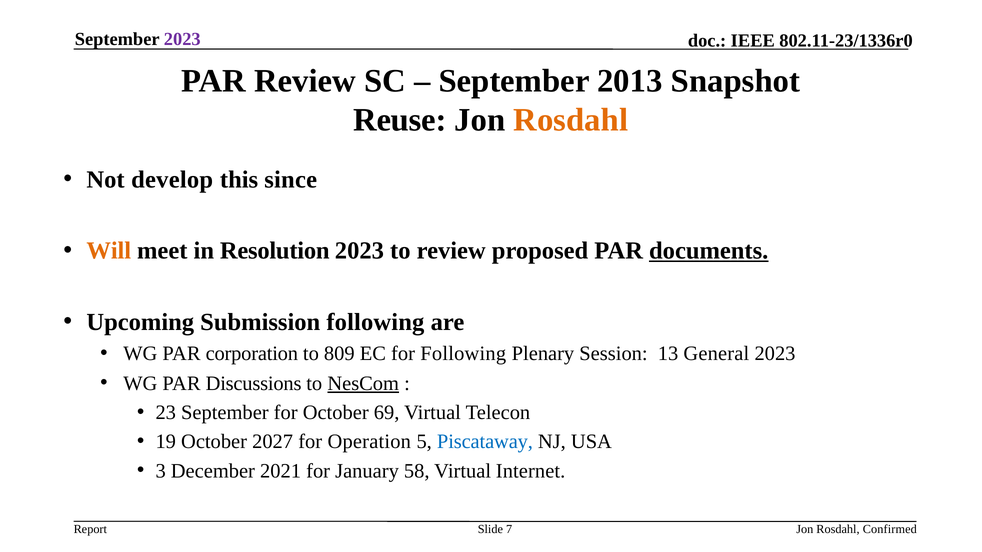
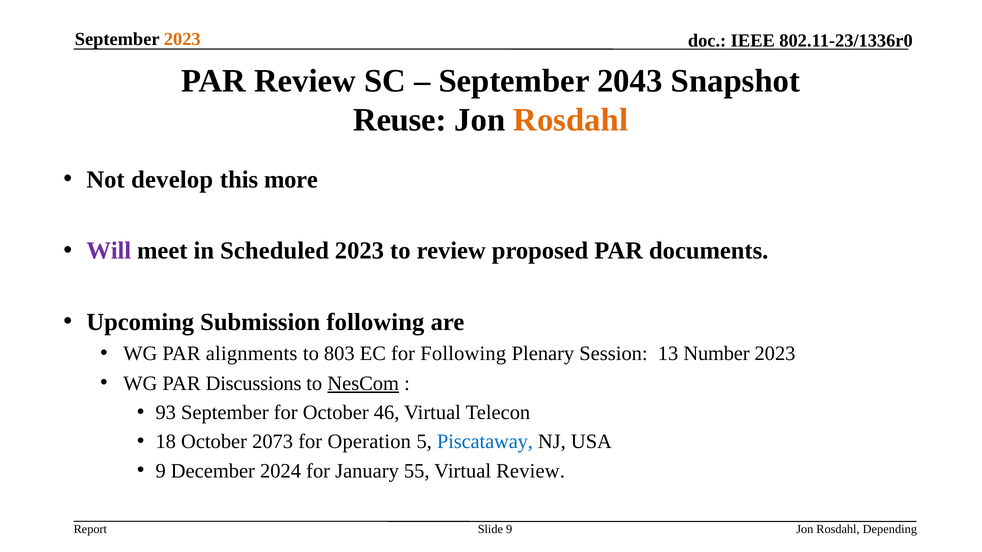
2023 at (182, 39) colour: purple -> orange
2013: 2013 -> 2043
since: since -> more
Will colour: orange -> purple
Resolution: Resolution -> Scheduled
documents underline: present -> none
corporation: corporation -> alignments
809: 809 -> 803
General: General -> Number
23: 23 -> 93
69: 69 -> 46
19: 19 -> 18
2027: 2027 -> 2073
3 at (161, 471): 3 -> 9
2021: 2021 -> 2024
58: 58 -> 55
Virtual Internet: Internet -> Review
Slide 7: 7 -> 9
Confirmed: Confirmed -> Depending
